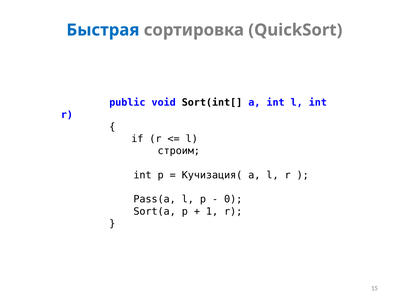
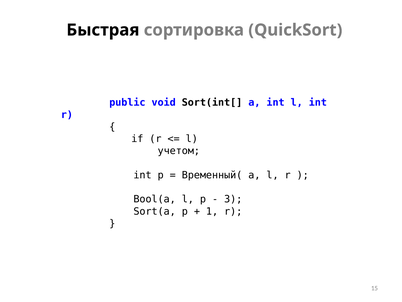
Быстрая colour: blue -> black
строим: строим -> учетом
Кучизация(: Кучизация( -> Временный(
Pass(a: Pass(a -> Bool(a
0: 0 -> 3
